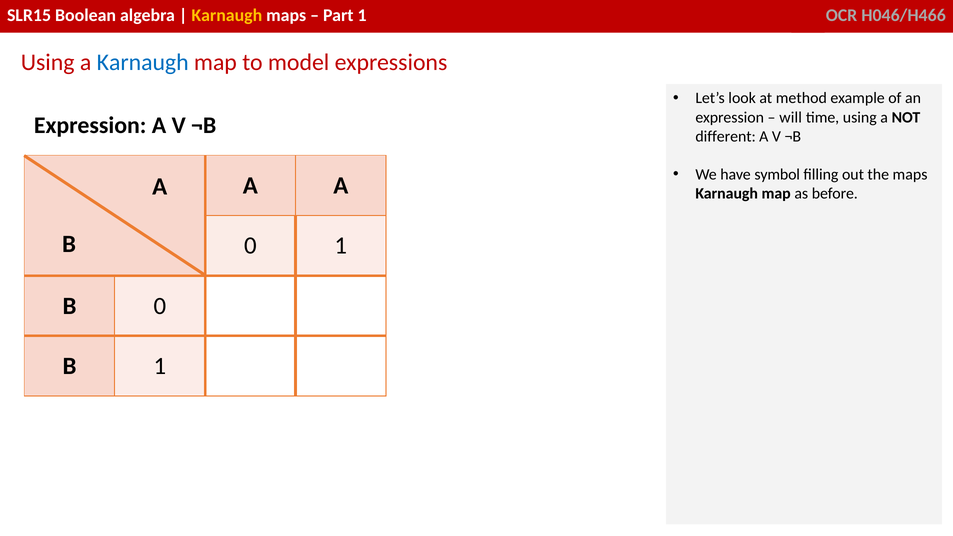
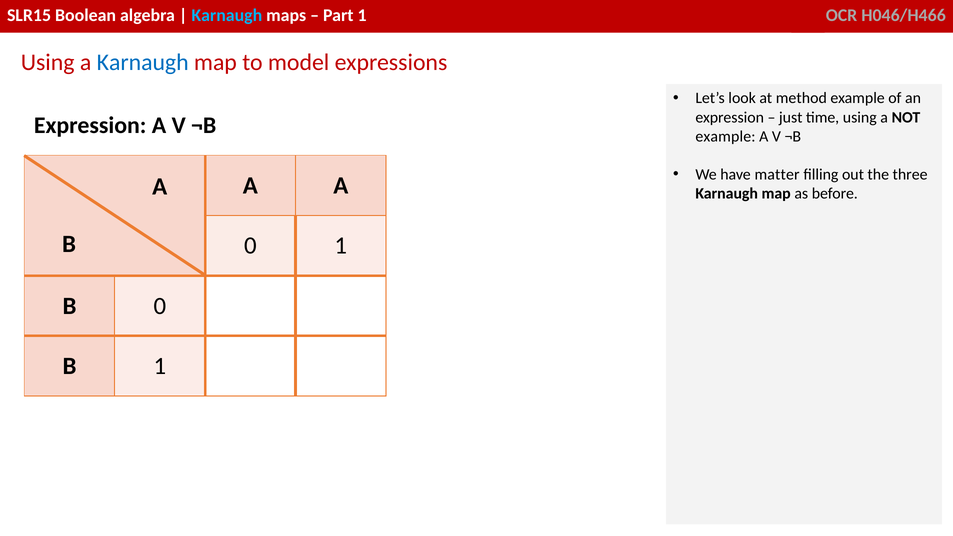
Karnaugh at (227, 15) colour: yellow -> light blue
will: will -> just
different at (726, 136): different -> example
symbol: symbol -> matter
the maps: maps -> three
